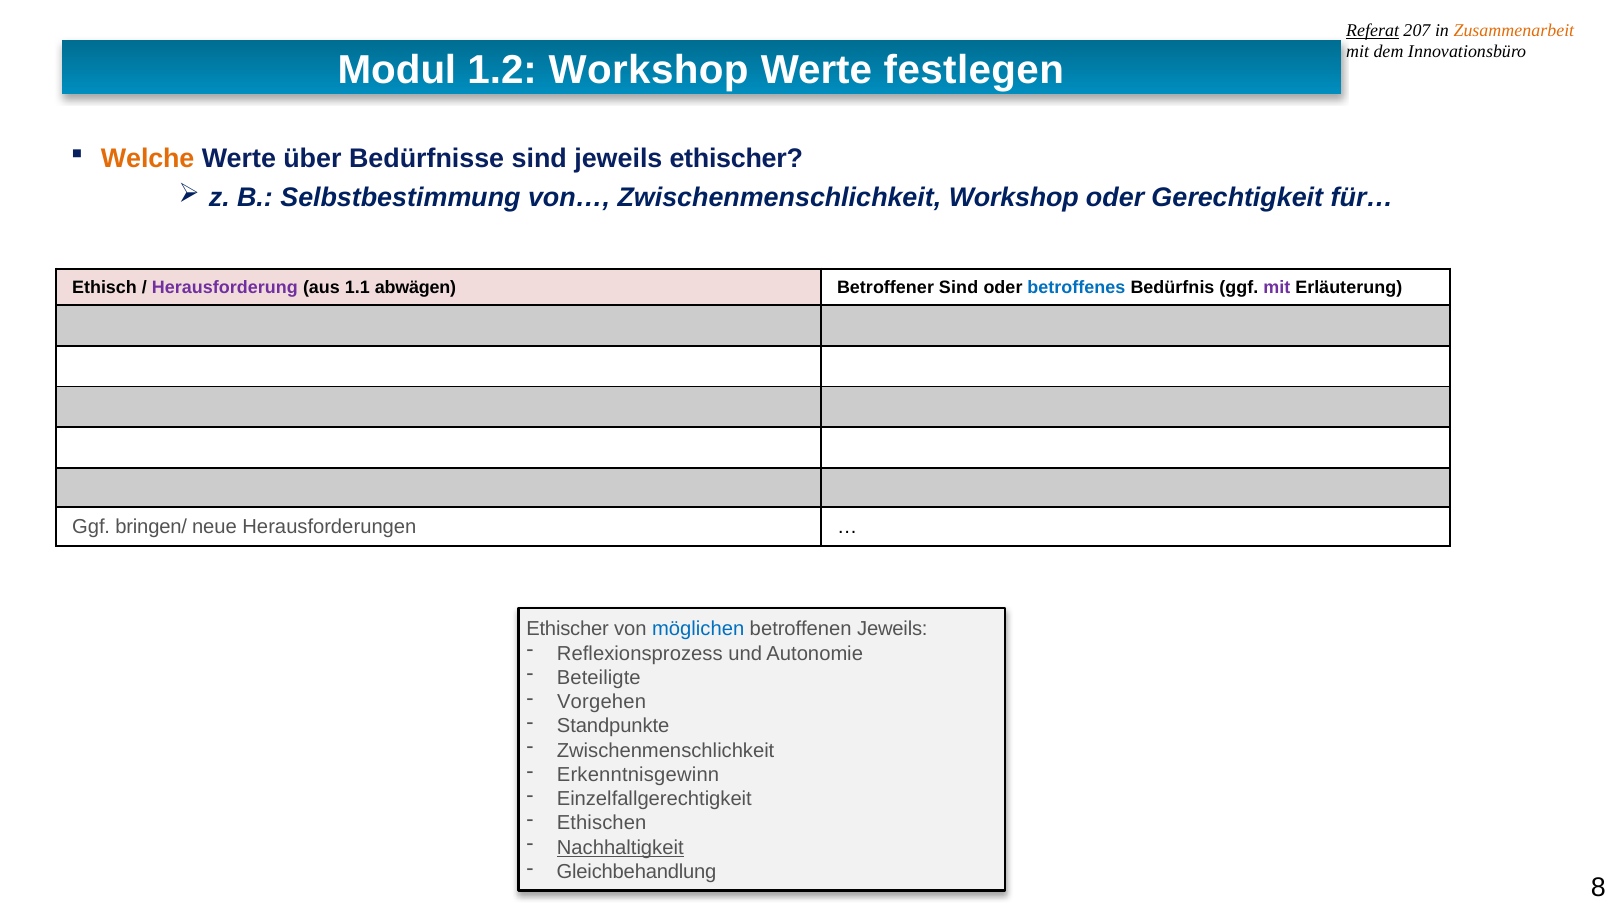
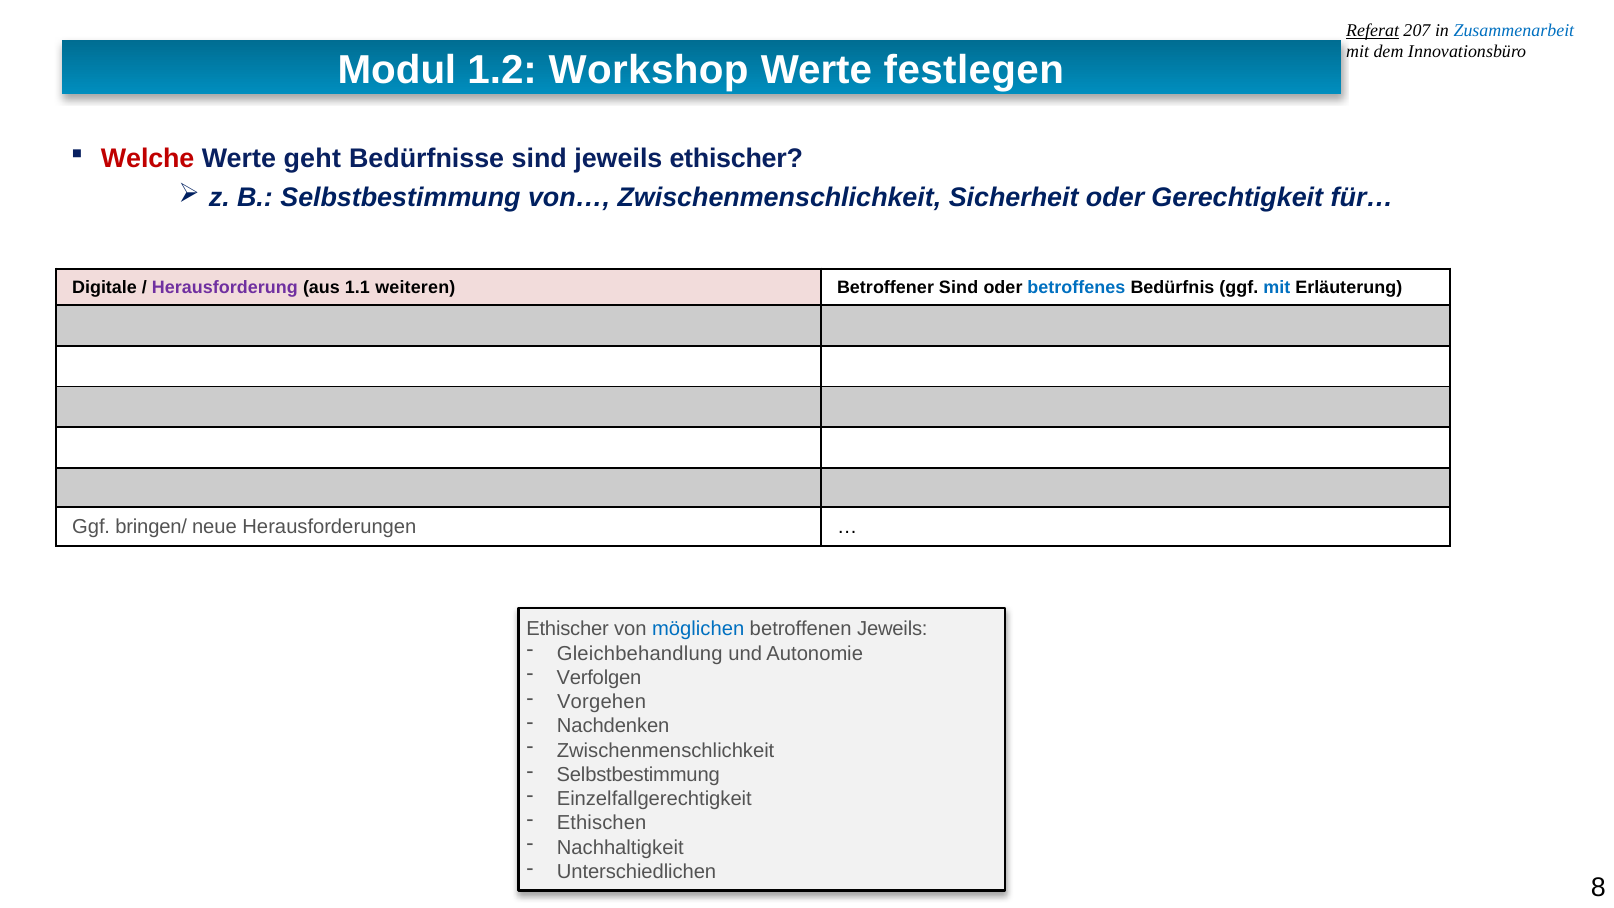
Zusammenarbeit colour: orange -> blue
Welche colour: orange -> red
über: über -> geht
Zwischenmenschlichkeit Workshop: Workshop -> Sicherheit
Ethisch: Ethisch -> Digitale
abwägen: abwägen -> weiteren
mit at (1277, 287) colour: purple -> blue
Reflexionsprozess: Reflexionsprozess -> Gleichbehandlung
Beteiligte: Beteiligte -> Verfolgen
Standpunkte: Standpunkte -> Nachdenken
Erkenntnisgewinn at (638, 775): Erkenntnisgewinn -> Selbstbestimmung
Nachhaltigkeit underline: present -> none
Gleichbehandlung: Gleichbehandlung -> Unterschiedlichen
